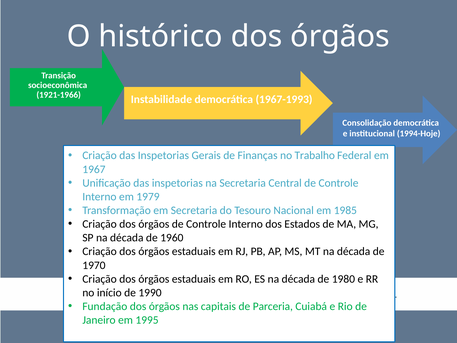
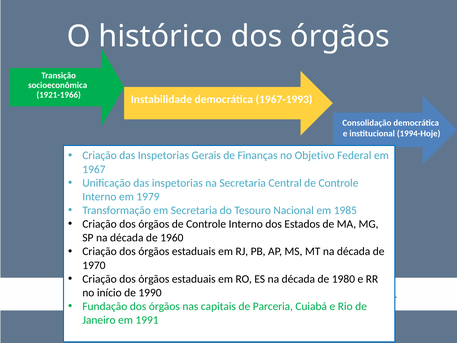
Trabalho: Trabalho -> Objetivo
1995: 1995 -> 1991
